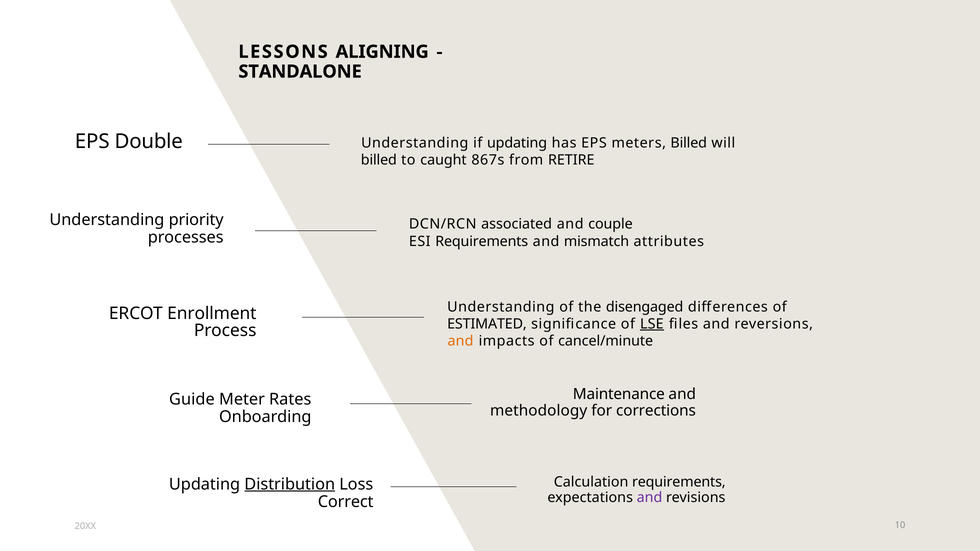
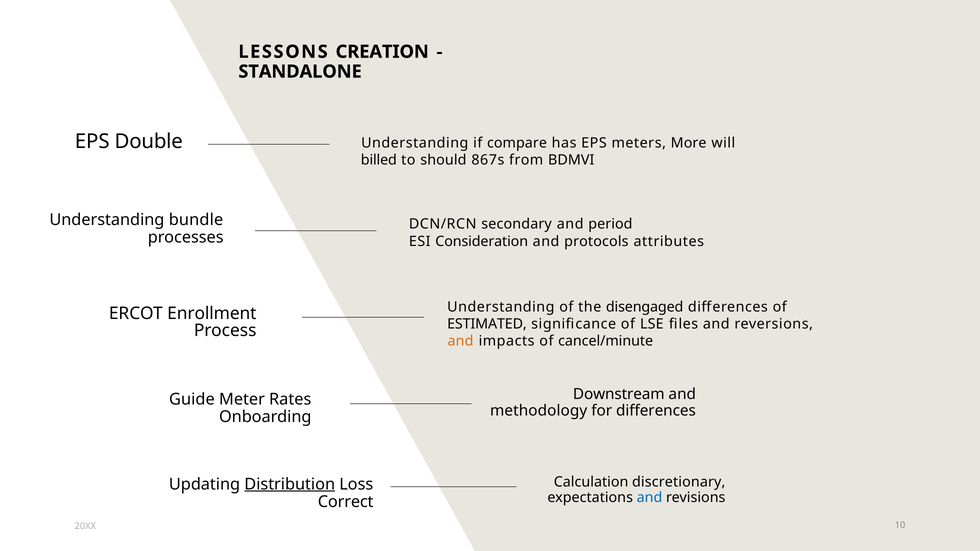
ALIGNING: ALIGNING -> CREATION
if updating: updating -> compare
meters Billed: Billed -> More
caught: caught -> should
RETIRE: RETIRE -> BDMVI
priority: priority -> bundle
associated: associated -> secondary
couple: couple -> period
ESI Requirements: Requirements -> Consideration
mismatch: mismatch -> protocols
LSE underline: present -> none
Maintenance: Maintenance -> Downstream
for corrections: corrections -> differences
Calculation requirements: requirements -> discretionary
and at (650, 498) colour: purple -> blue
